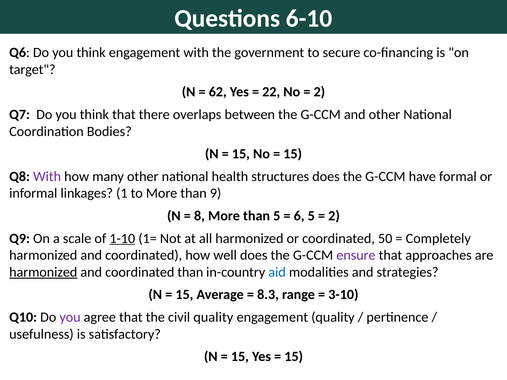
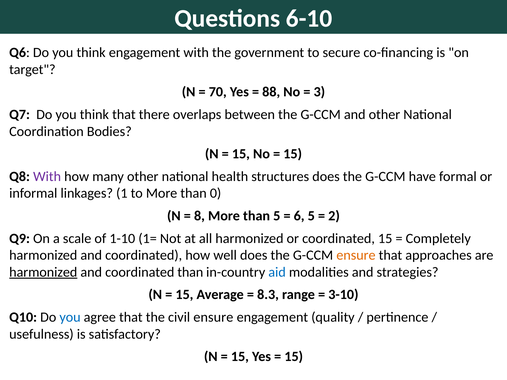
62: 62 -> 70
22: 22 -> 88
2 at (319, 92): 2 -> 3
9: 9 -> 0
1-10 underline: present -> none
coordinated 50: 50 -> 15
ensure at (356, 255) colour: purple -> orange
you at (70, 317) colour: purple -> blue
civil quality: quality -> ensure
